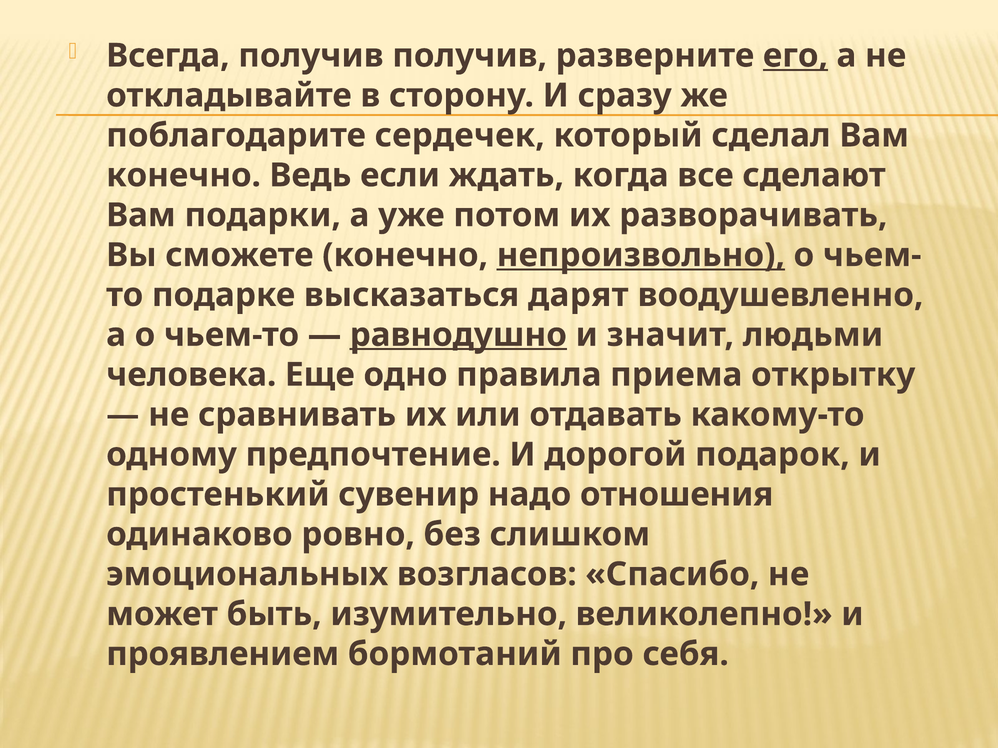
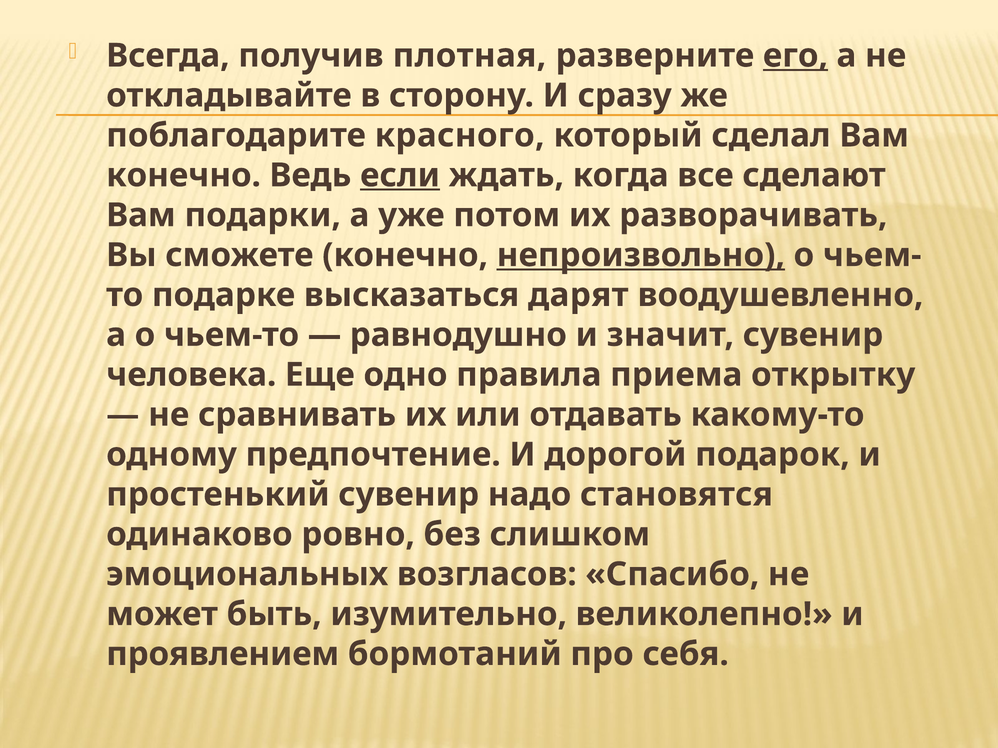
получив получив: получив -> плотная
сердечек: сердечек -> красного
если underline: none -> present
равнодушно underline: present -> none
значит людьми: людьми -> сувенир
отношения: отношения -> становятся
